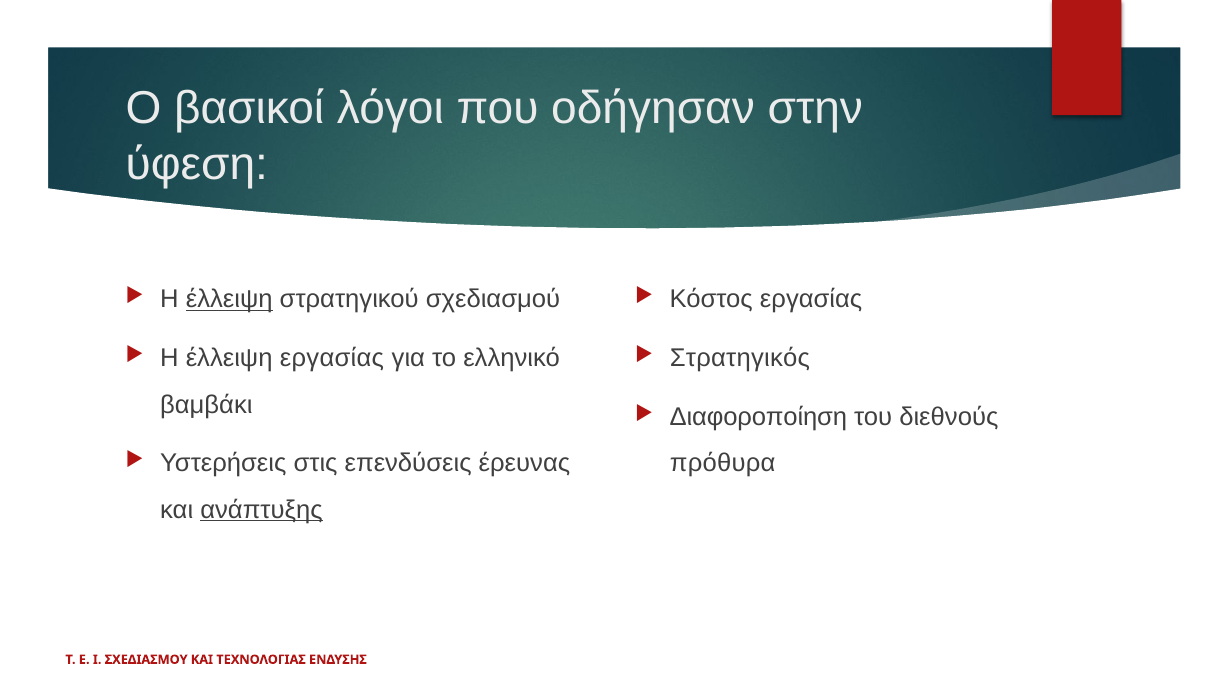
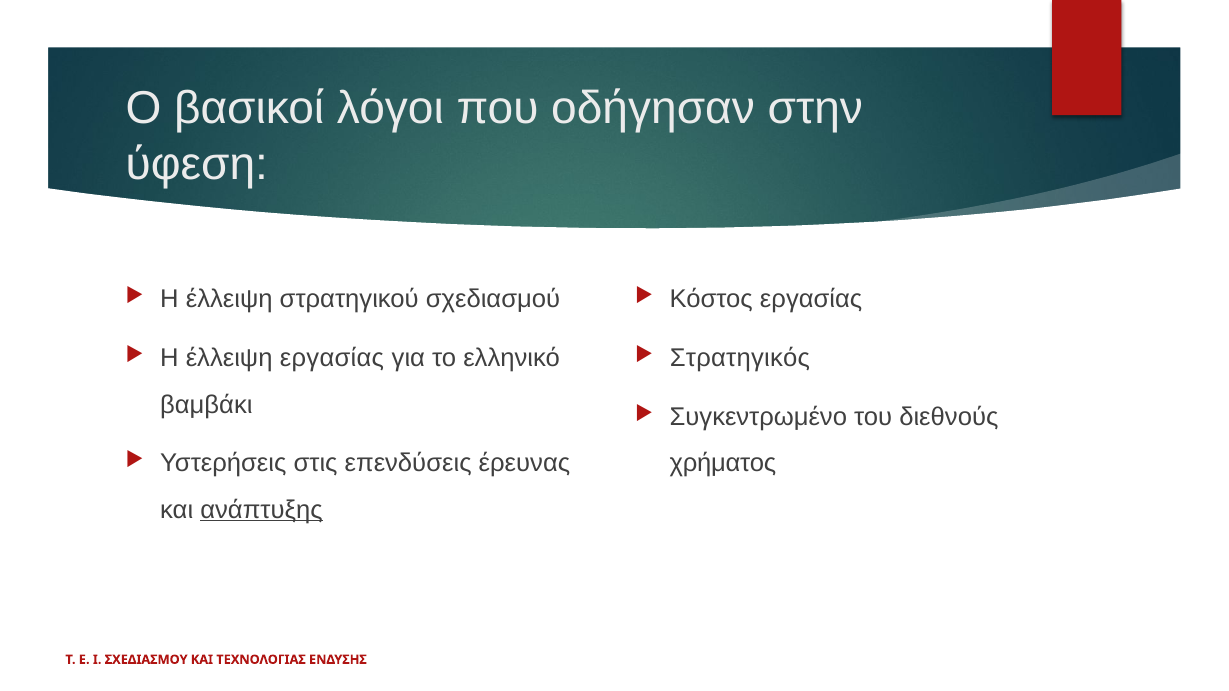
έλλειψη at (229, 300) underline: present -> none
Διαφοροποίηση: Διαφοροποίηση -> Συγκεντρωμένο
πρόθυρα: πρόθυρα -> χρήματος
